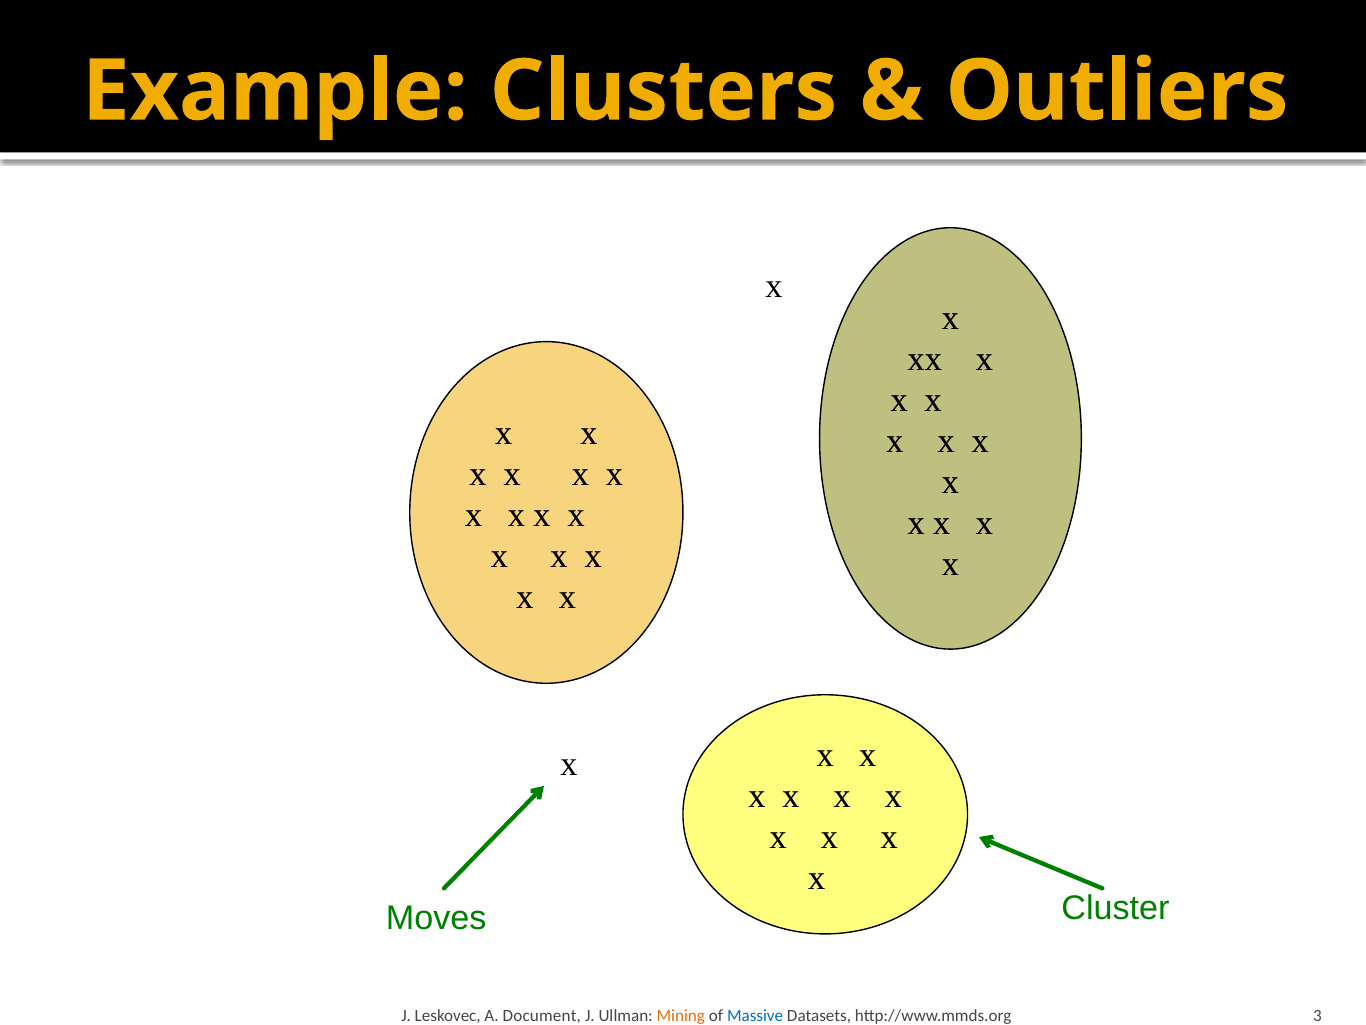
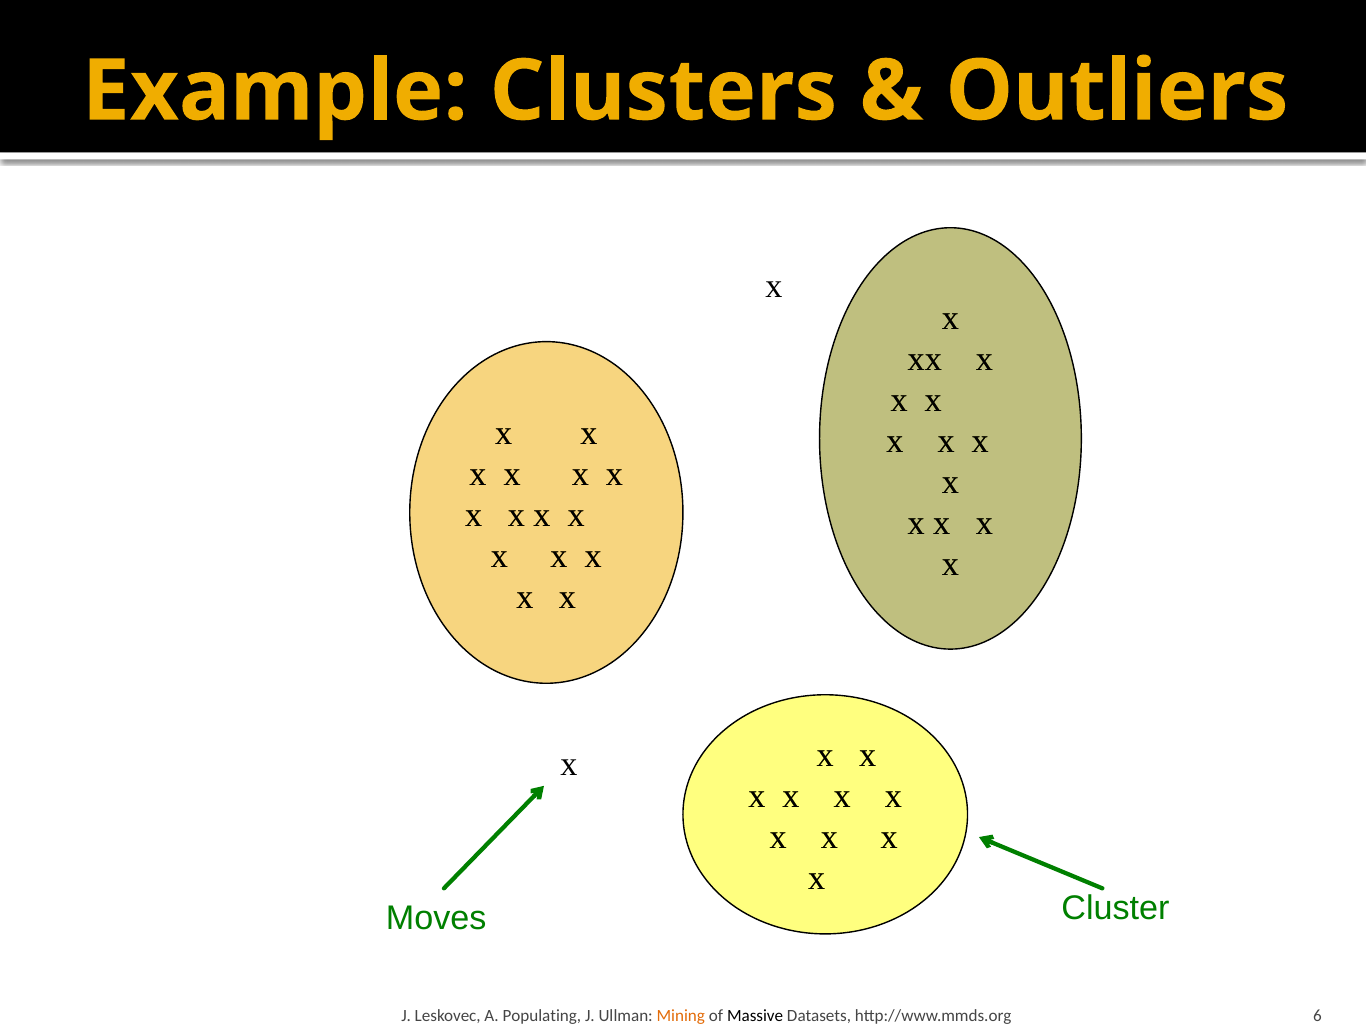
Document: Document -> Populating
Massive colour: blue -> black
3: 3 -> 6
